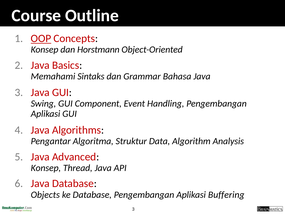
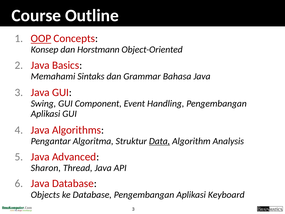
Data underline: none -> present
Konsep at (46, 168): Konsep -> Sharon
Buffering: Buffering -> Keyboard
